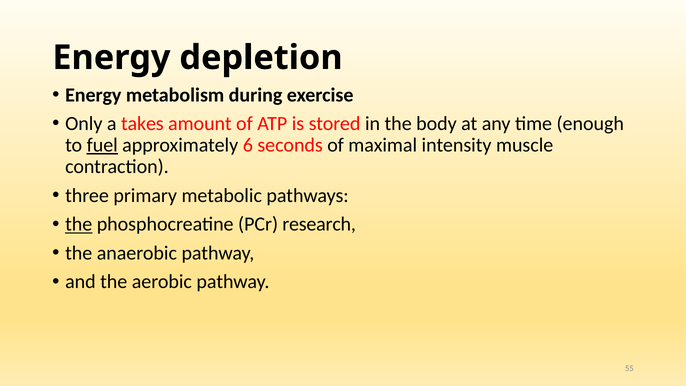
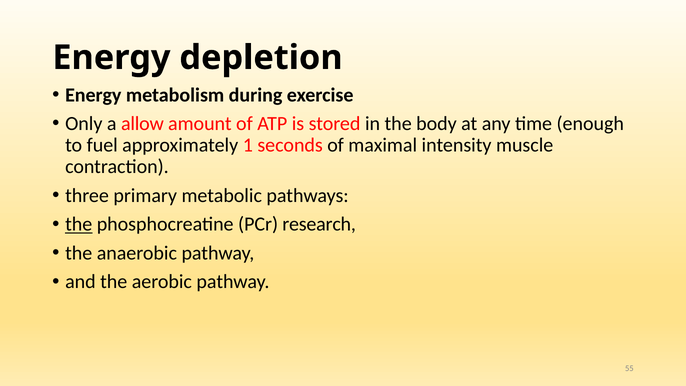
takes: takes -> allow
fuel underline: present -> none
6: 6 -> 1
